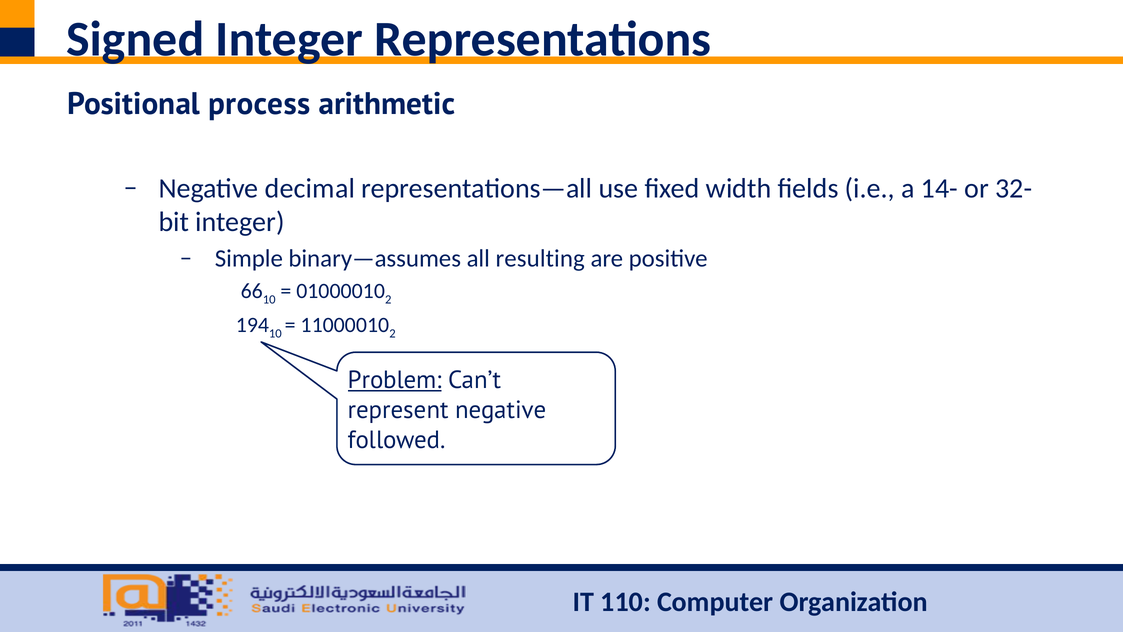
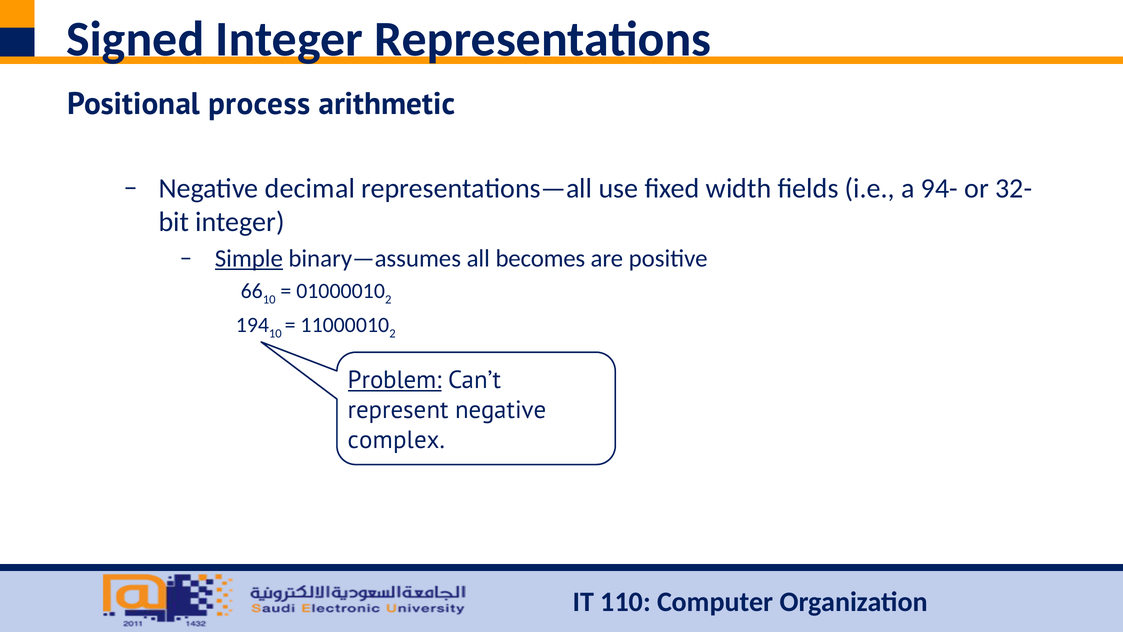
14-: 14- -> 94-
Simple underline: none -> present
resulting: resulting -> becomes
followed: followed -> complex
